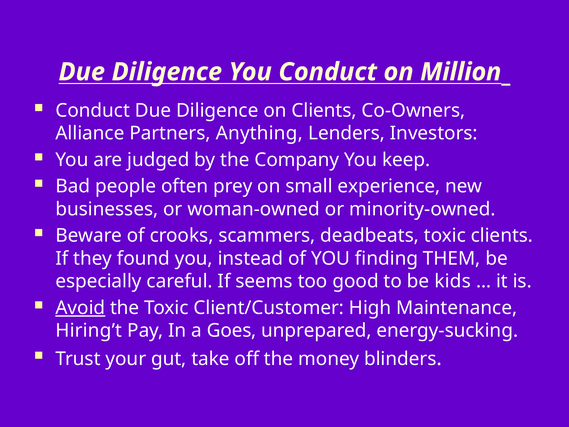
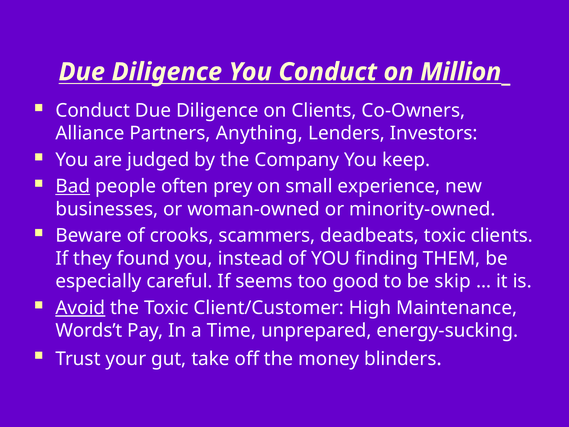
Bad underline: none -> present
kids: kids -> skip
Hiring’t: Hiring’t -> Words’t
Goes: Goes -> Time
